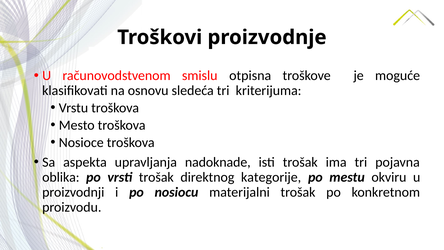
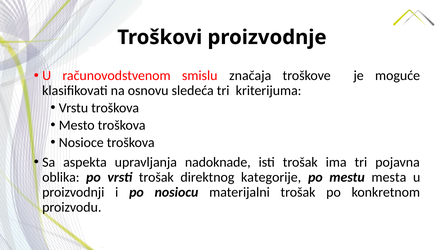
otpisna: otpisna -> značaja
okviru: okviru -> mesta
